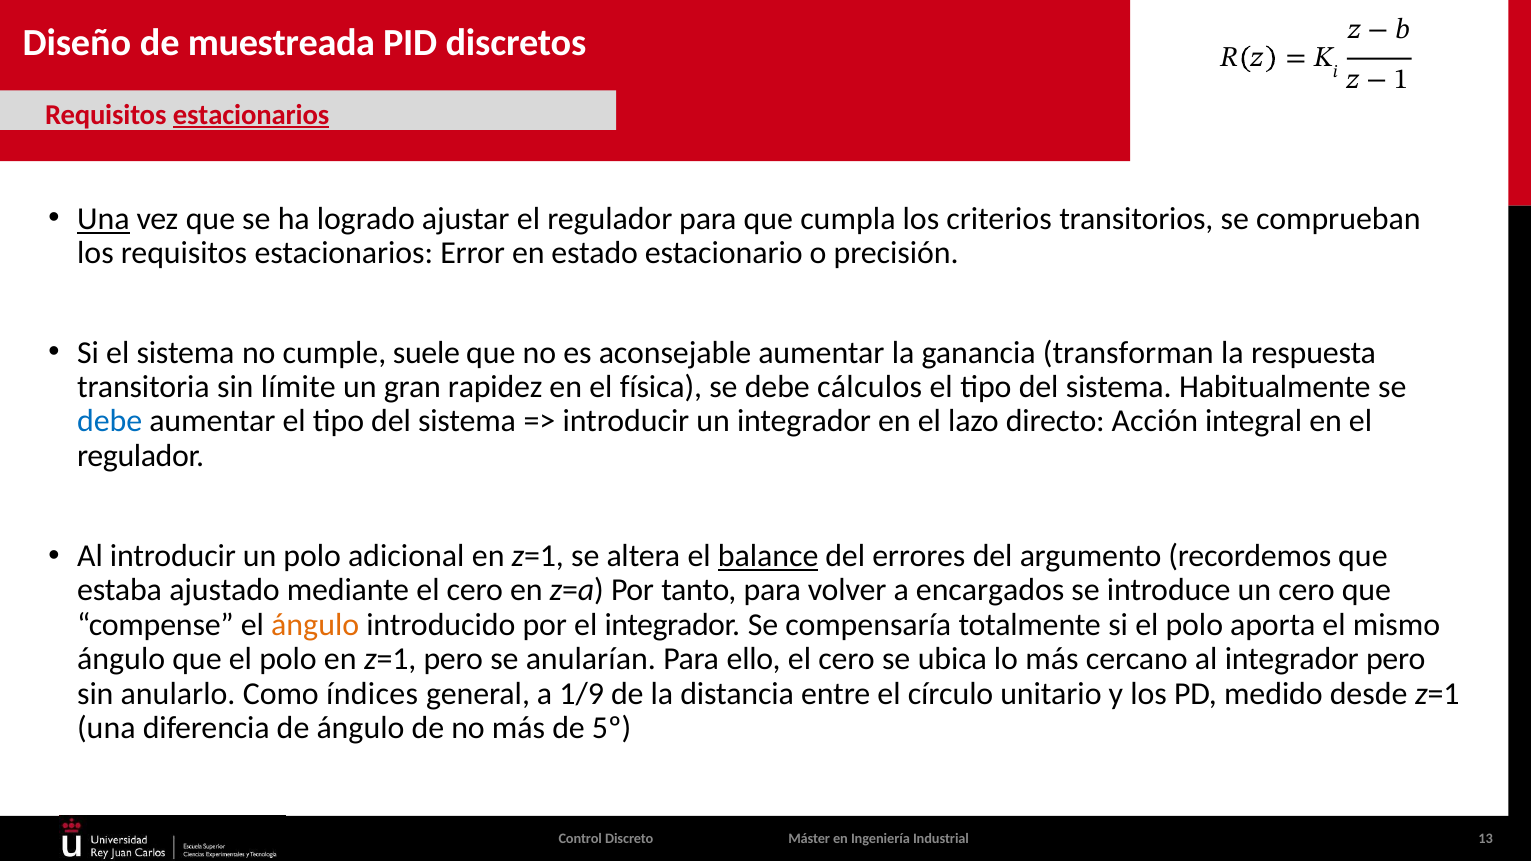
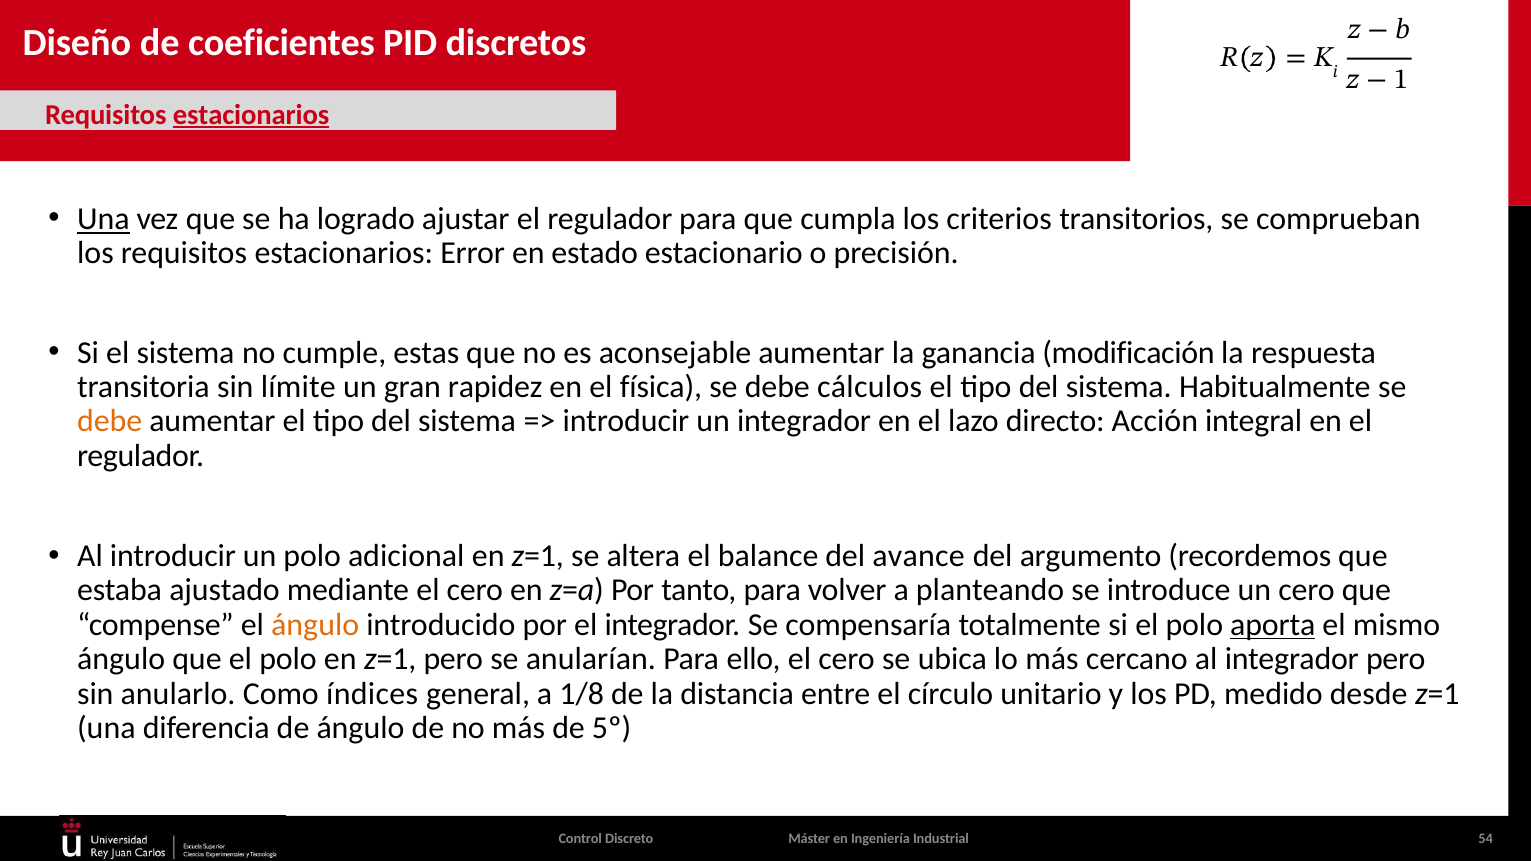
muestreada: muestreada -> coeficientes
suele: suele -> estas
transforman: transforman -> modificación
debe at (110, 422) colour: blue -> orange
balance underline: present -> none
errores: errores -> avance
encargados: encargados -> planteando
aporta underline: none -> present
1/9: 1/9 -> 1/8
13: 13 -> 54
